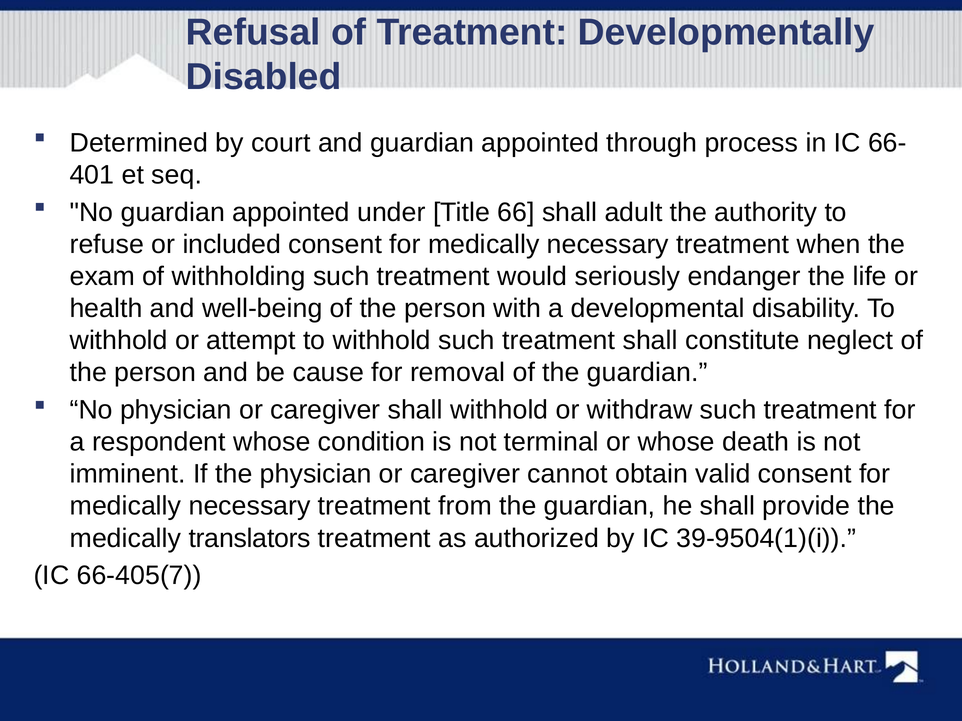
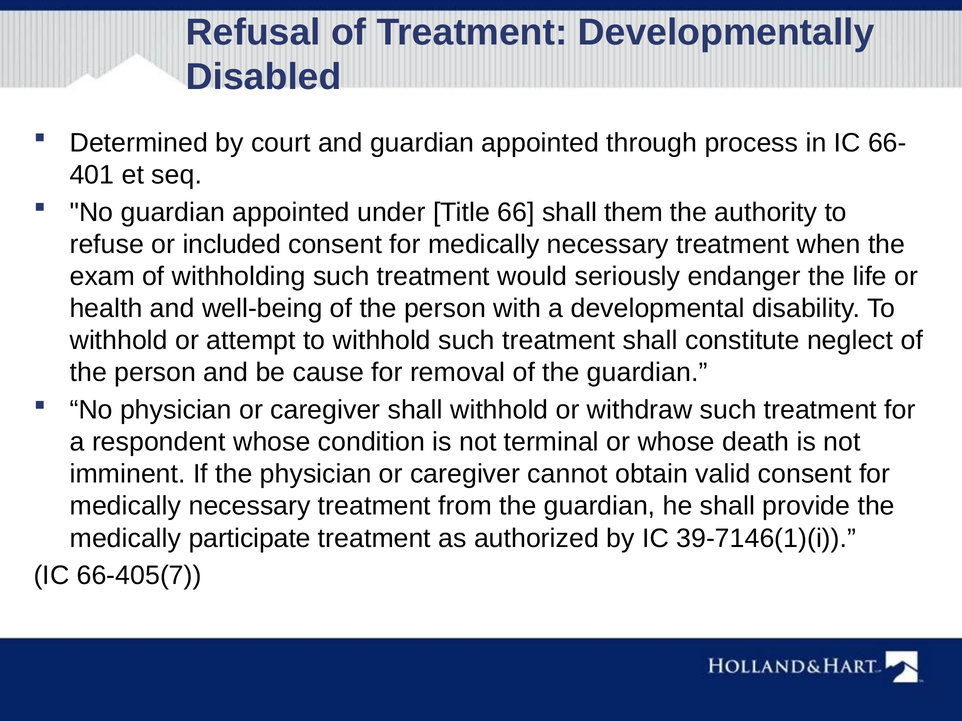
adult: adult -> them
translators: translators -> participate
39-9504(1)(i: 39-9504(1)(i -> 39-7146(1)(i
